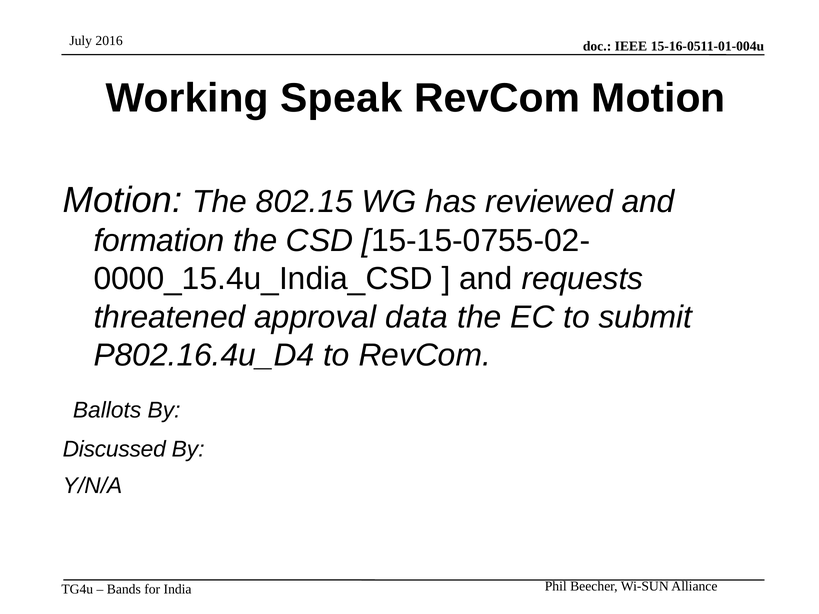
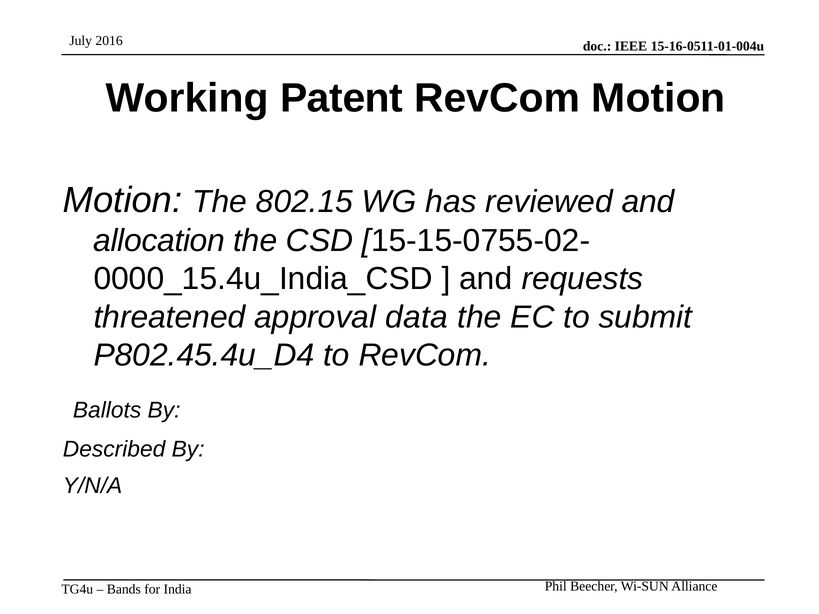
Speak: Speak -> Patent
formation: formation -> allocation
P802.16.4u_D4: P802.16.4u_D4 -> P802.45.4u_D4
Discussed: Discussed -> Described
